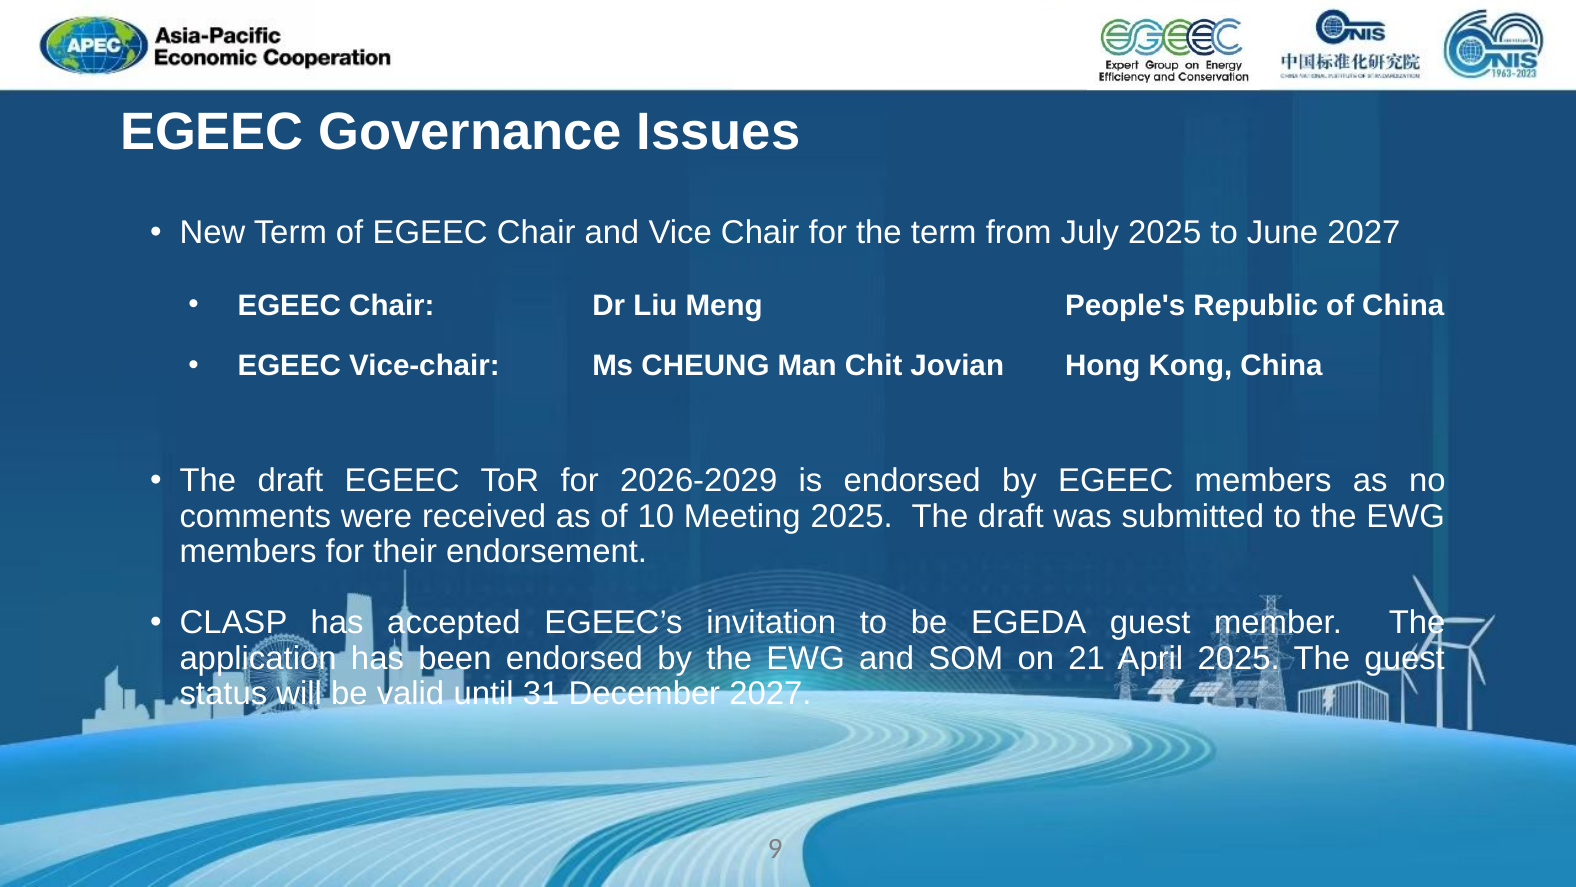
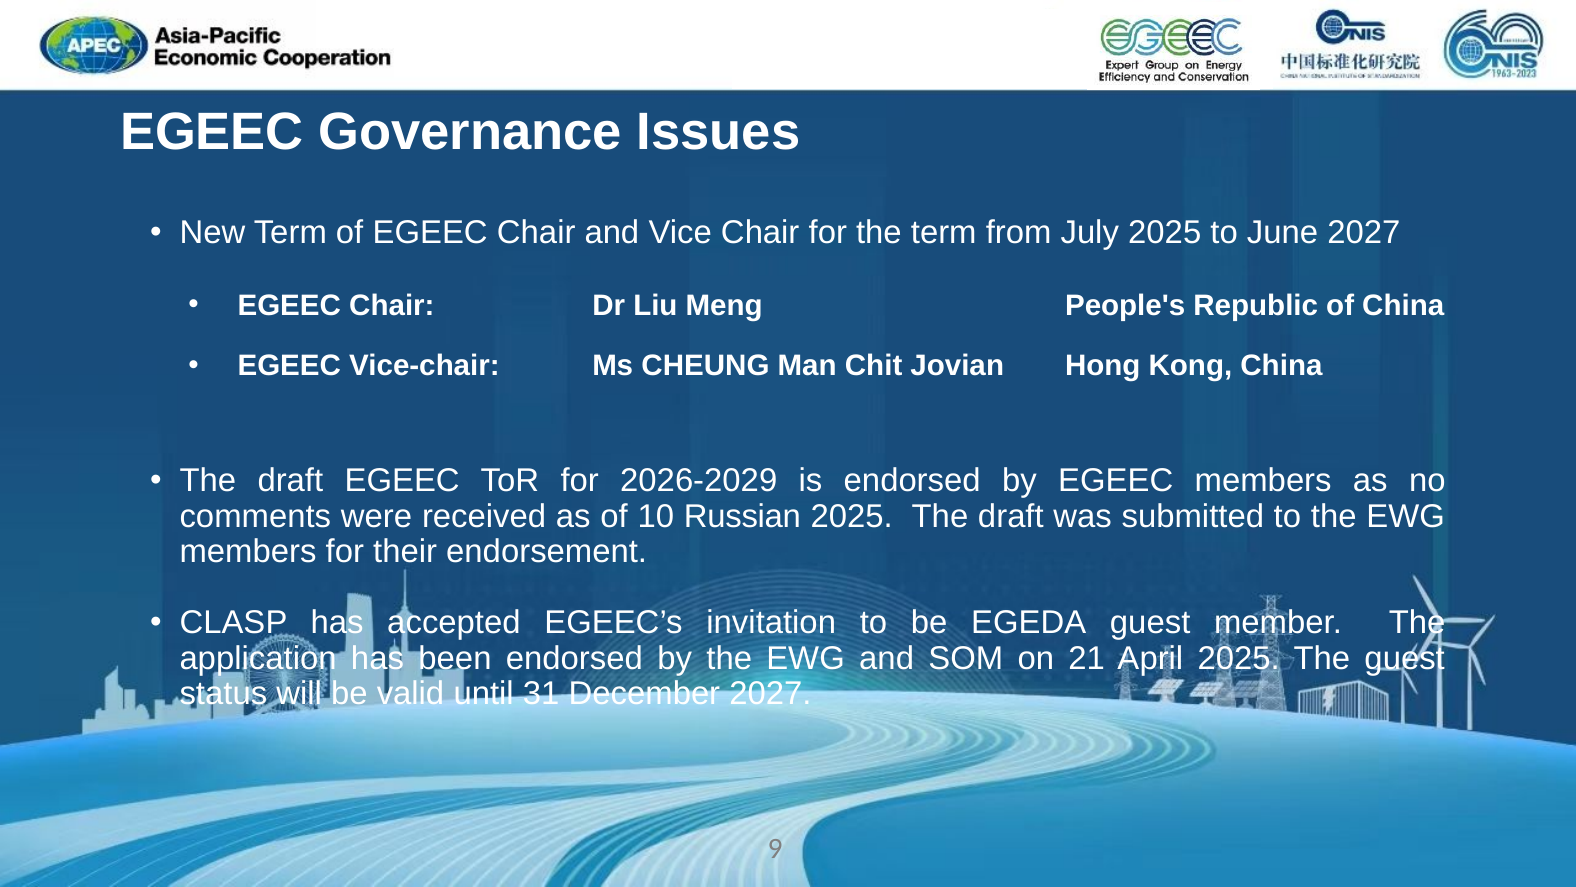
Meeting: Meeting -> Russian
